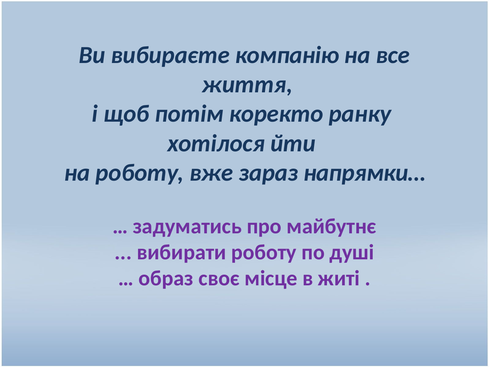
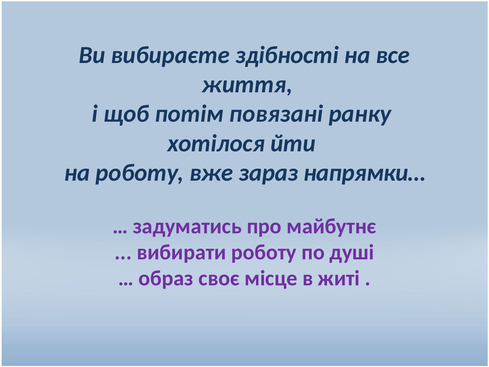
компанію: компанію -> здібності
коректо: коректо -> повязані
